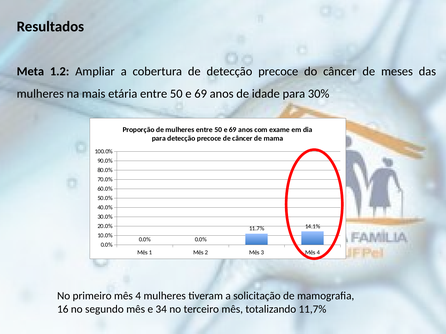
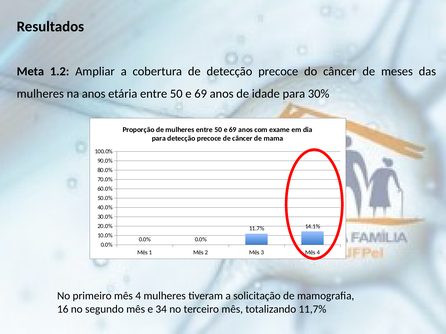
na mais: mais -> anos
